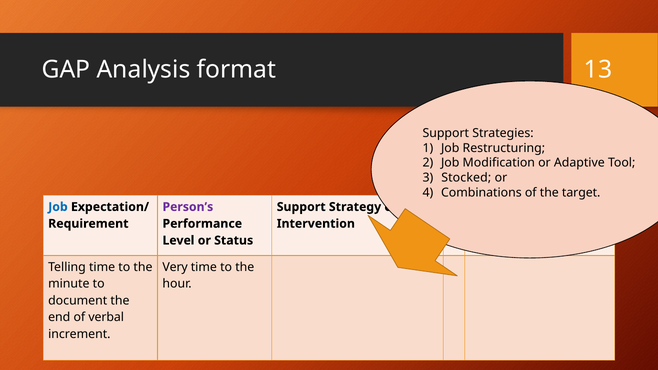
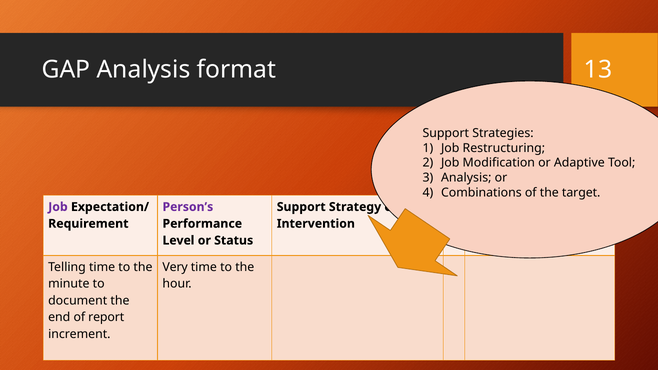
Stocked at (466, 178): Stocked -> Analysis
Job at (58, 207) colour: blue -> purple
verbal: verbal -> report
